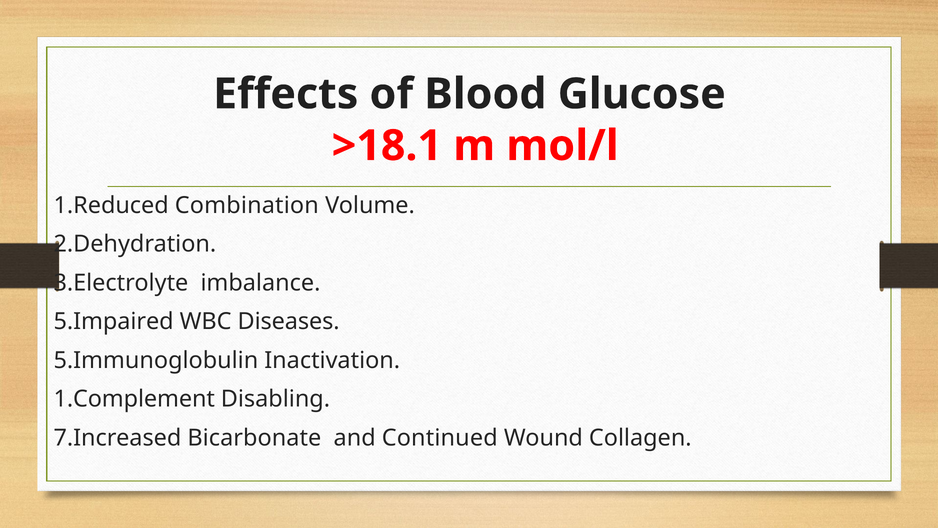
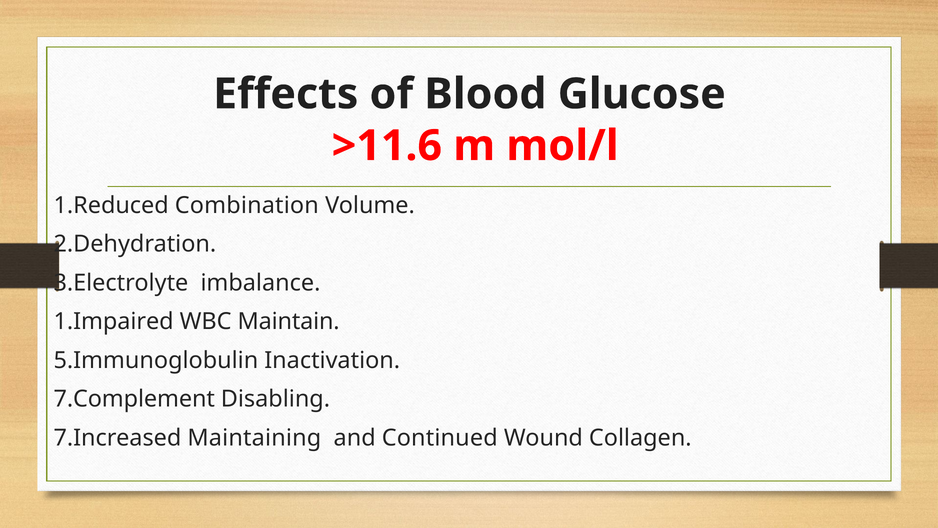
>18.1: >18.1 -> >11.6
5.Impaired: 5.Impaired -> 1.Impaired
Diseases: Diseases -> Maintain
1.Complement: 1.Complement -> 7.Complement
Bicarbonate: Bicarbonate -> Maintaining
